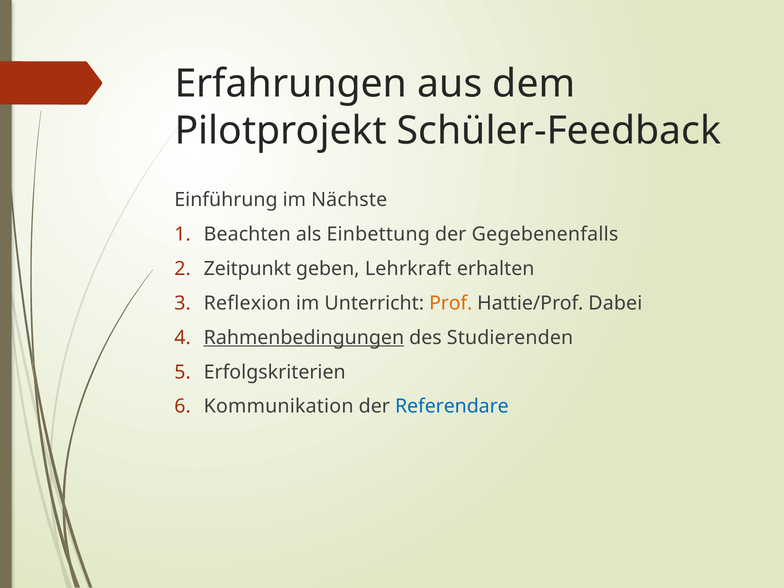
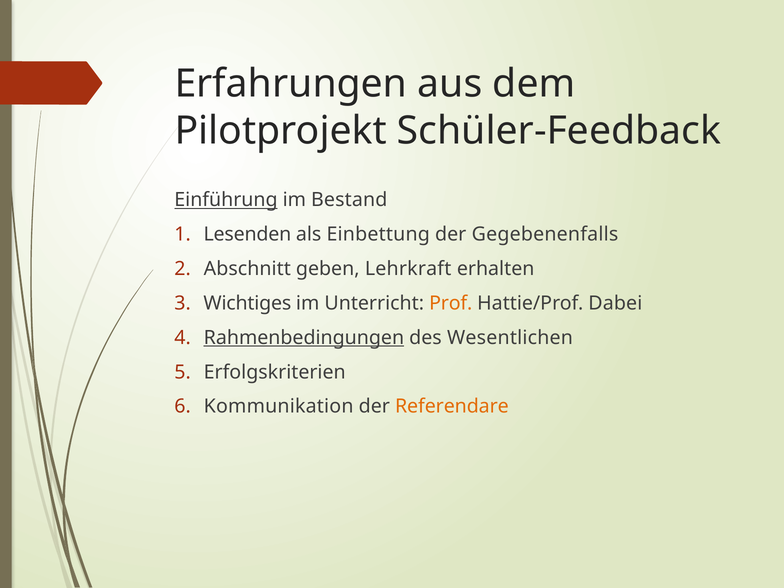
Einführung underline: none -> present
Nächste: Nächste -> Bestand
Beachten: Beachten -> Lesenden
Zeitpunkt: Zeitpunkt -> Abschnitt
Reflexion: Reflexion -> Wichtiges
Studierenden: Studierenden -> Wesentlichen
Referendare colour: blue -> orange
